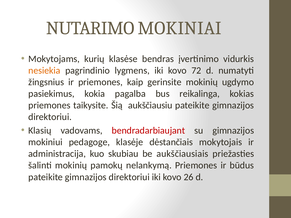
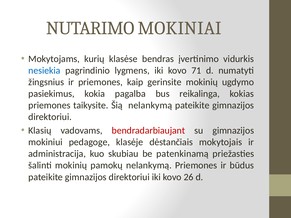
nesiekia colour: orange -> blue
72: 72 -> 71
Šią aukščiausiu: aukščiausiu -> nelankymą
aukščiausiais: aukščiausiais -> patenkinamą
